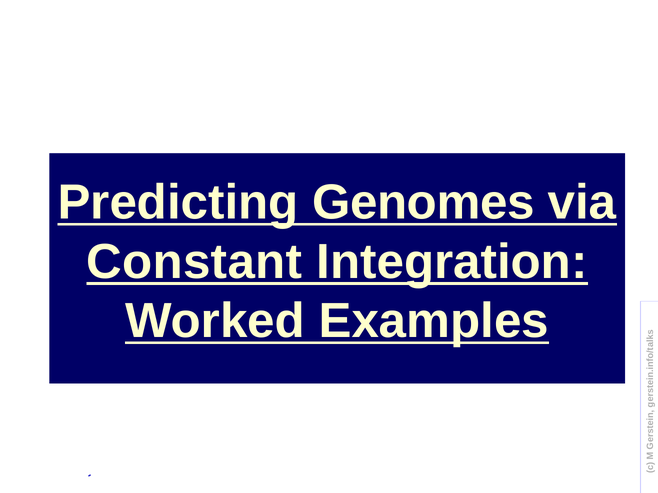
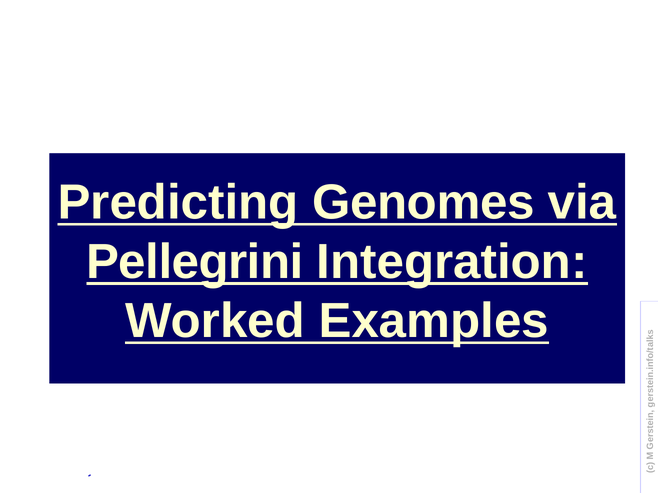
Constant: Constant -> Pellegrini
